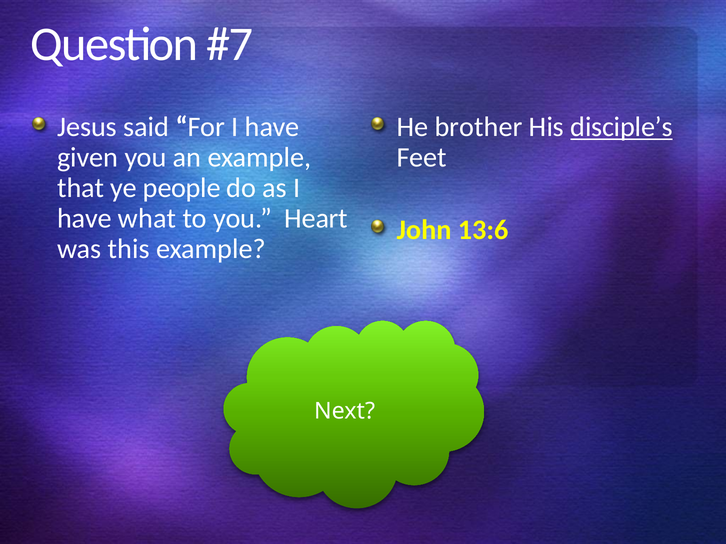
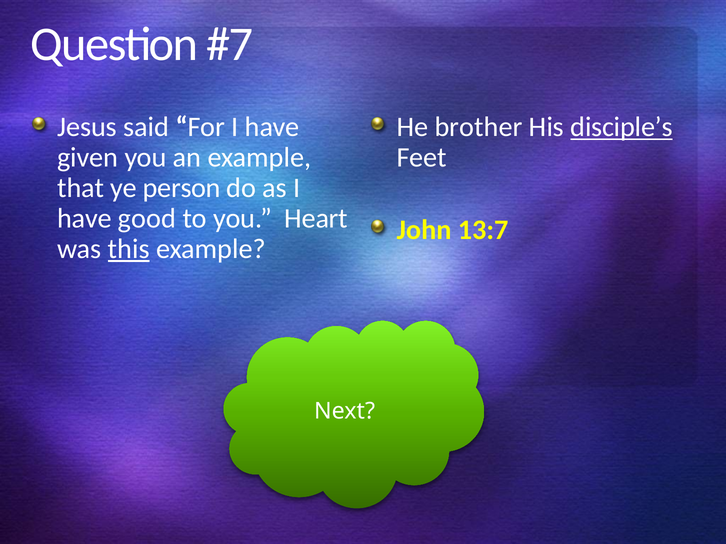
people: people -> person
what: what -> good
13:6: 13:6 -> 13:7
this underline: none -> present
